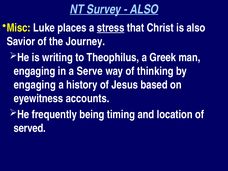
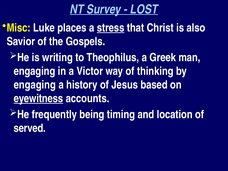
ALSO at (144, 9): ALSO -> LOST
Journey: Journey -> Gospels
Serve: Serve -> Victor
eyewitness underline: none -> present
